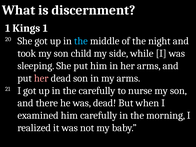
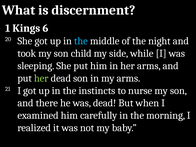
Kings 1: 1 -> 6
her at (41, 78) colour: pink -> light green
the carefully: carefully -> instincts
